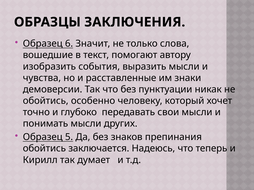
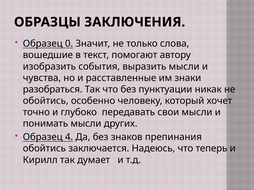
6: 6 -> 0
демоверсии: демоверсии -> разобраться
5: 5 -> 4
